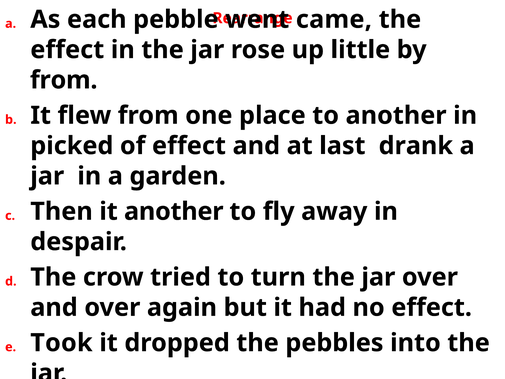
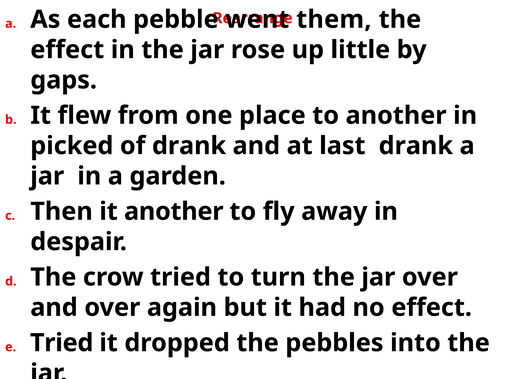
came: came -> them
from at (64, 80): from -> gaps
of effect: effect -> drank
Took at (61, 343): Took -> Tried
